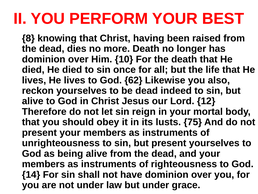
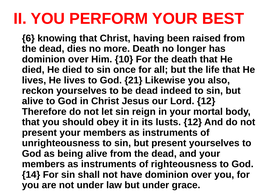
8: 8 -> 6
62: 62 -> 21
lusts 75: 75 -> 12
